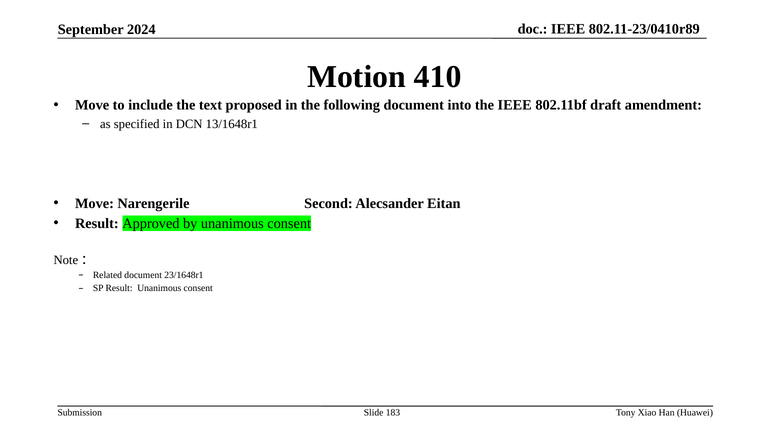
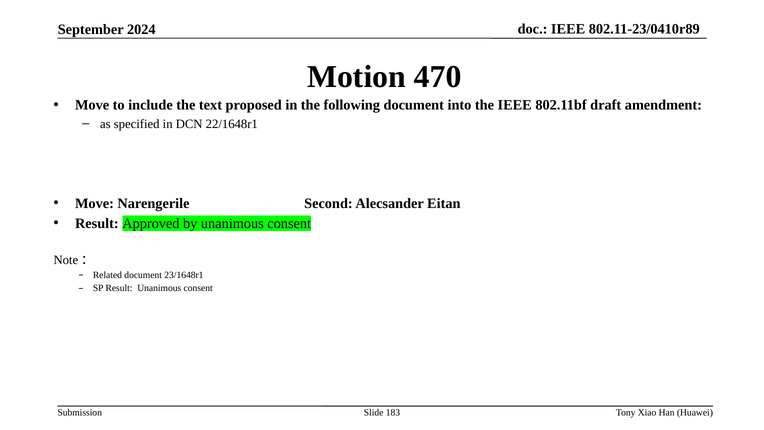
410: 410 -> 470
13/1648r1: 13/1648r1 -> 22/1648r1
